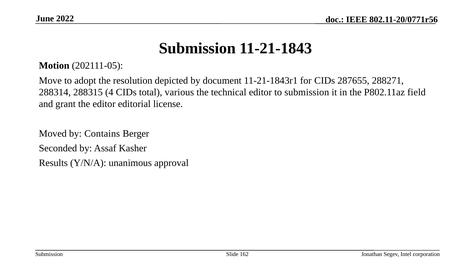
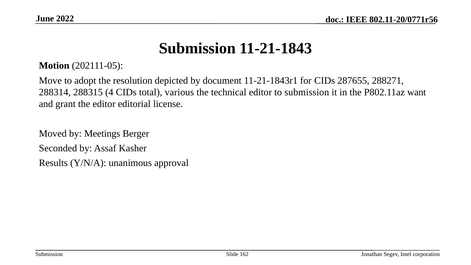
field: field -> want
Contains: Contains -> Meetings
